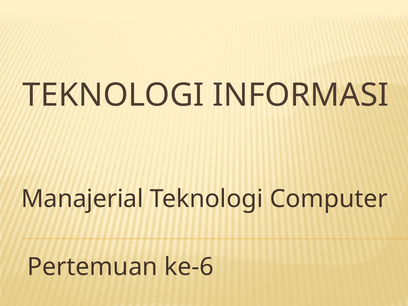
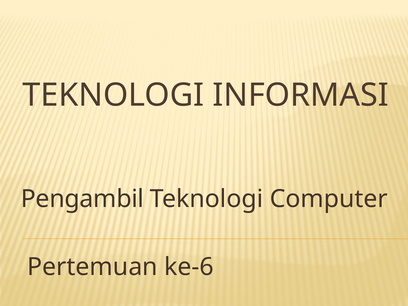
Manajerial: Manajerial -> Pengambil
